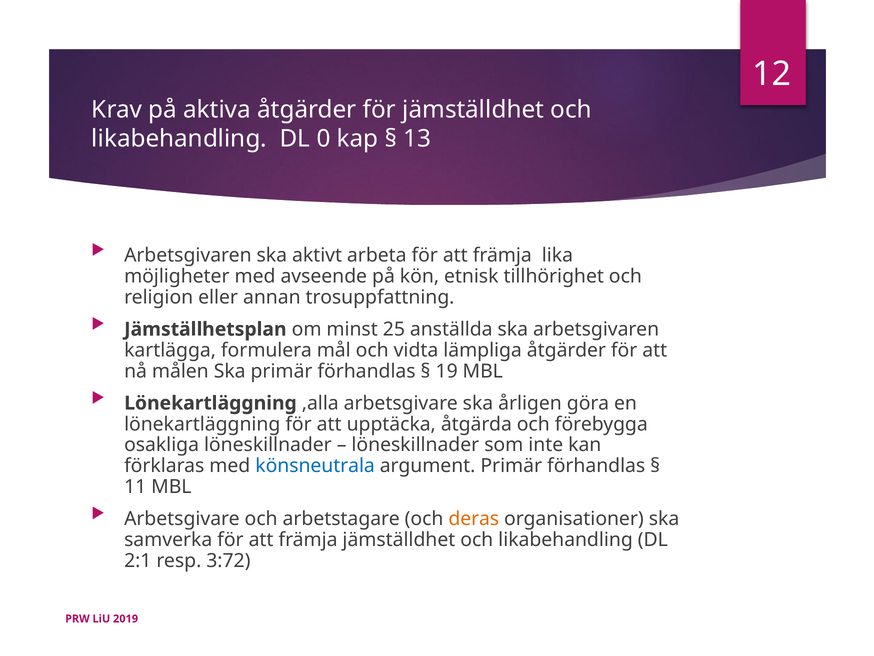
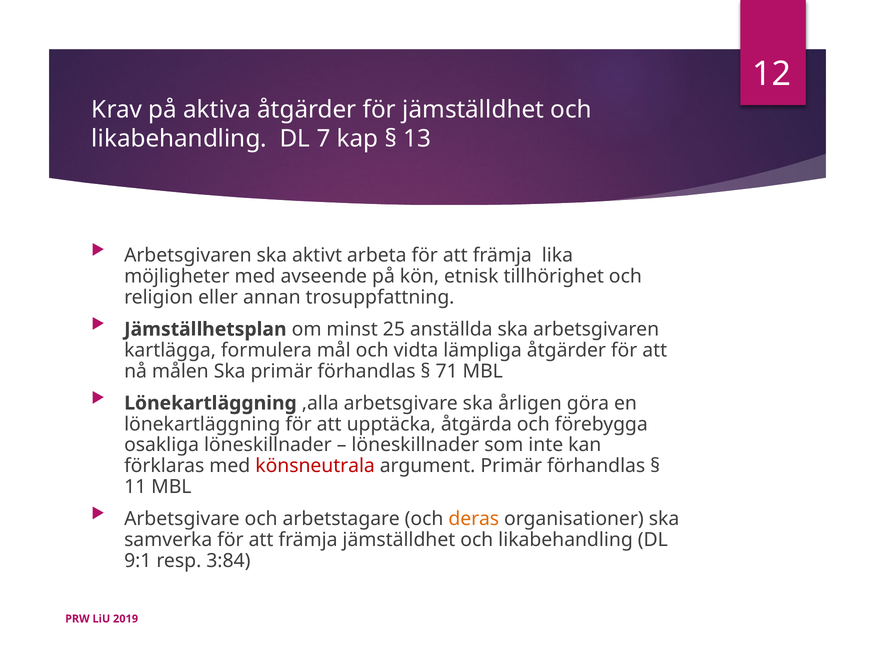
0: 0 -> 7
19: 19 -> 71
könsneutrala colour: blue -> red
2:1: 2:1 -> 9:1
3:72: 3:72 -> 3:84
